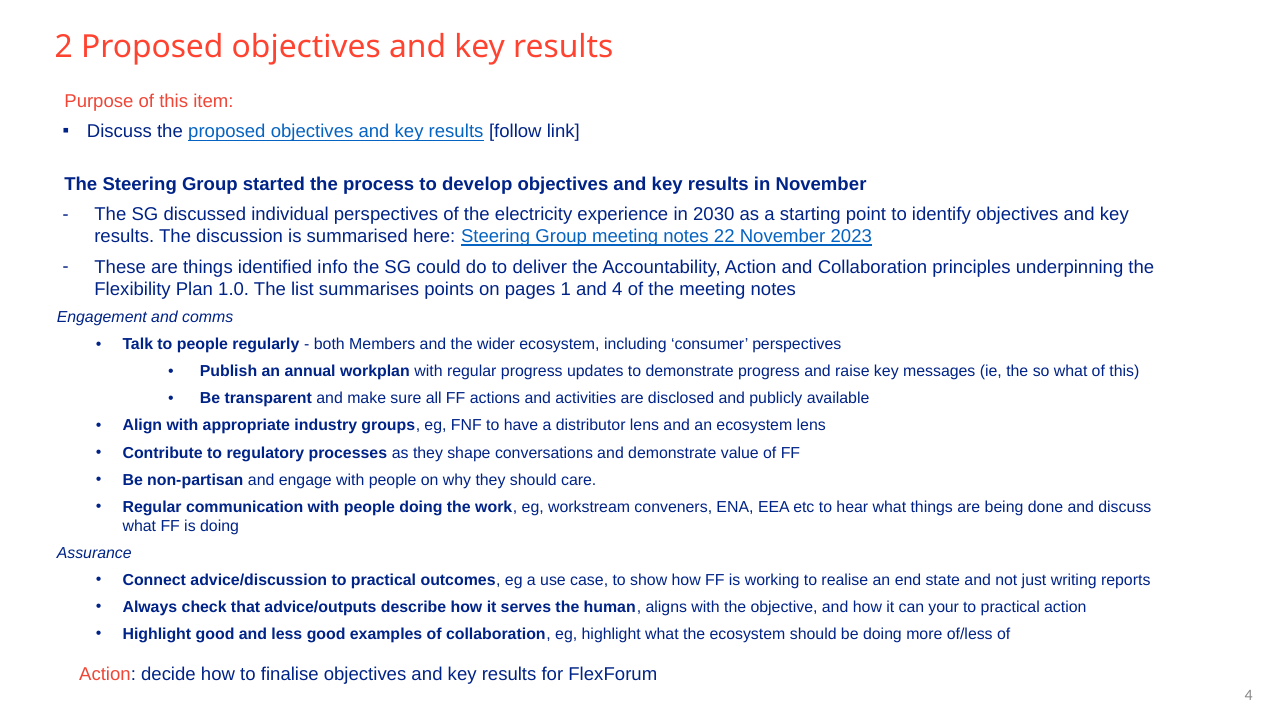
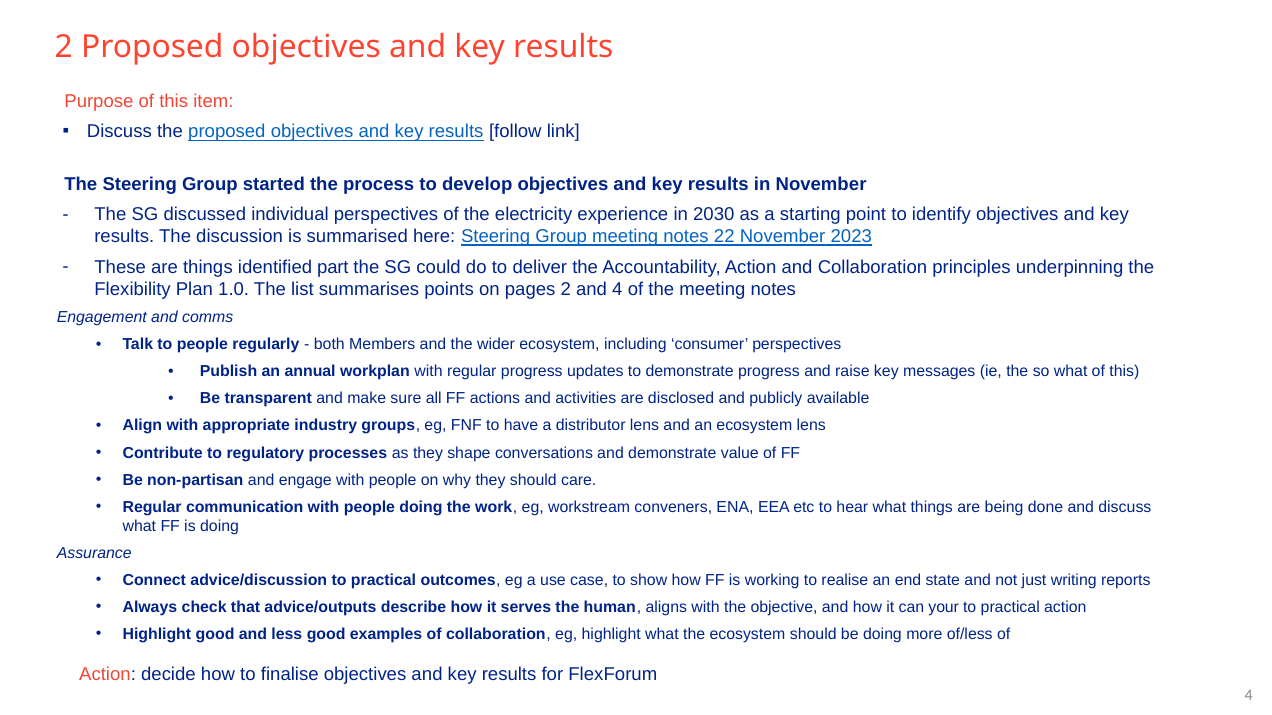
info: info -> part
pages 1: 1 -> 2
